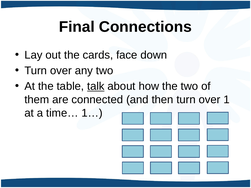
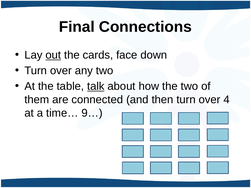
out underline: none -> present
1: 1 -> 4
1…: 1… -> 9…
